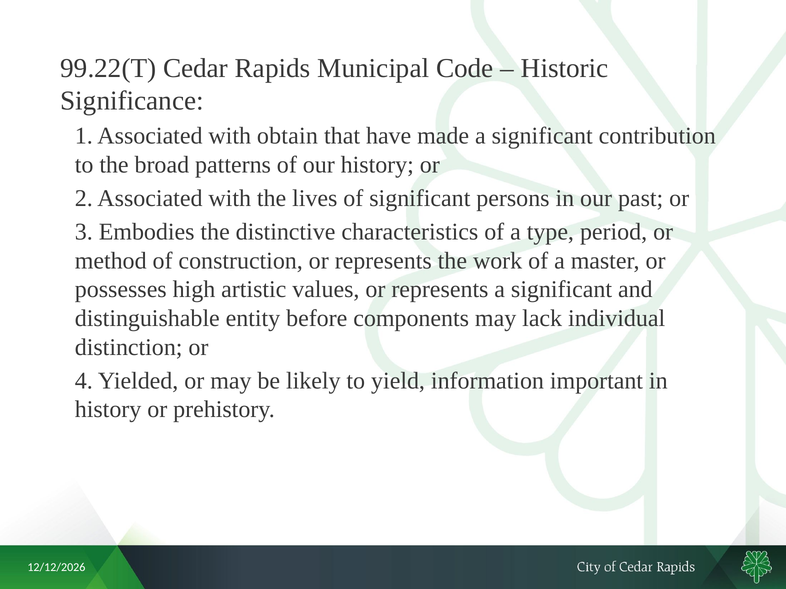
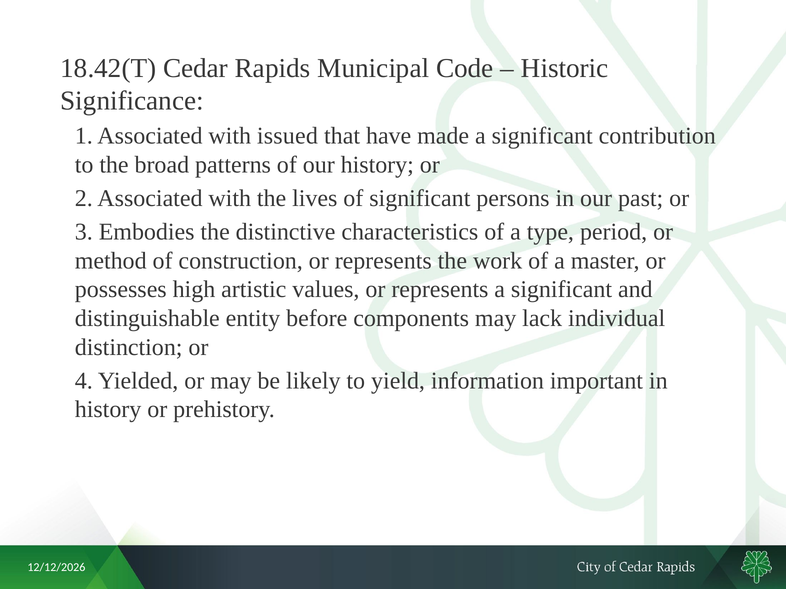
99.22(T: 99.22(T -> 18.42(T
obtain: obtain -> issued
